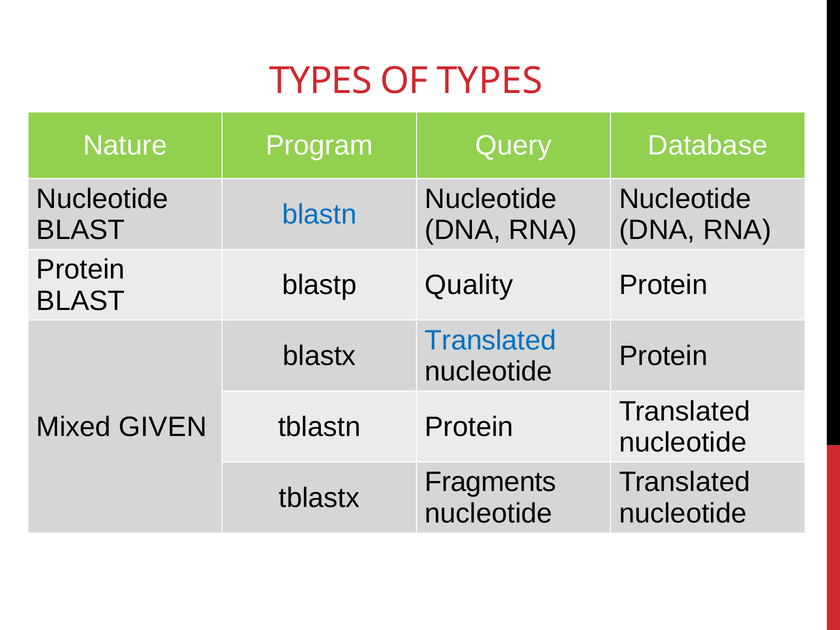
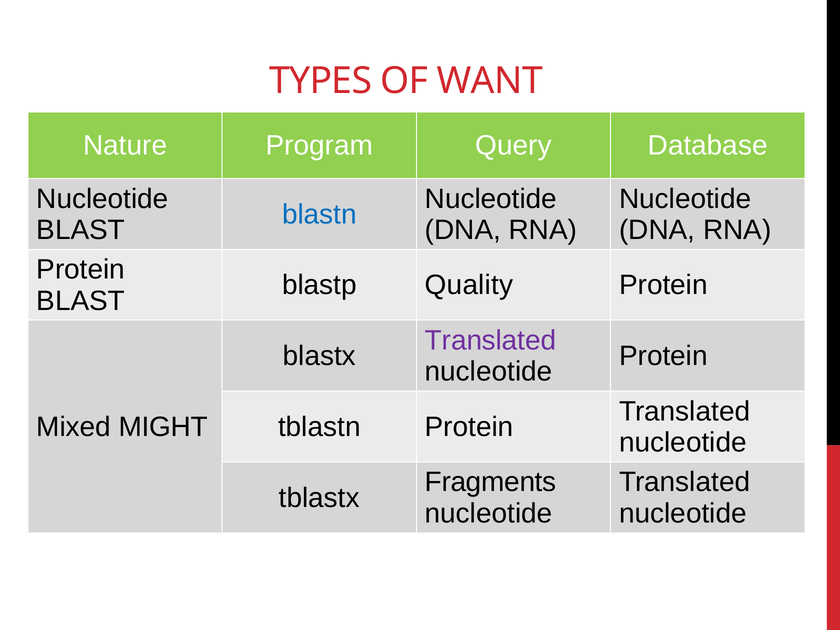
OF TYPES: TYPES -> WANT
Translated at (491, 341) colour: blue -> purple
GIVEN: GIVEN -> MIGHT
